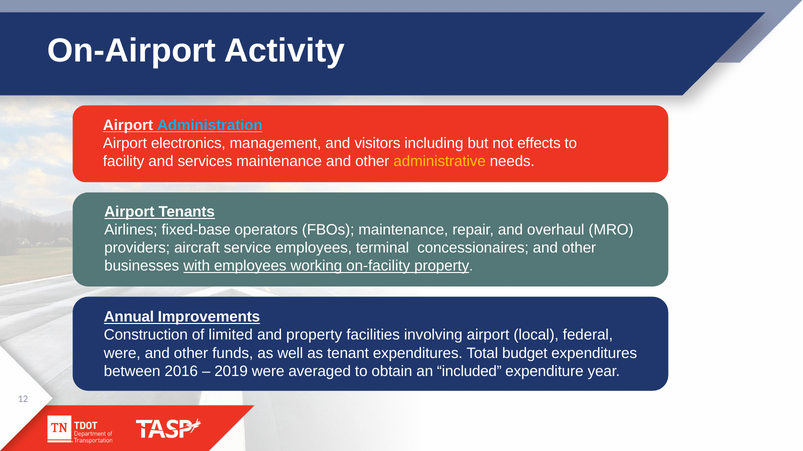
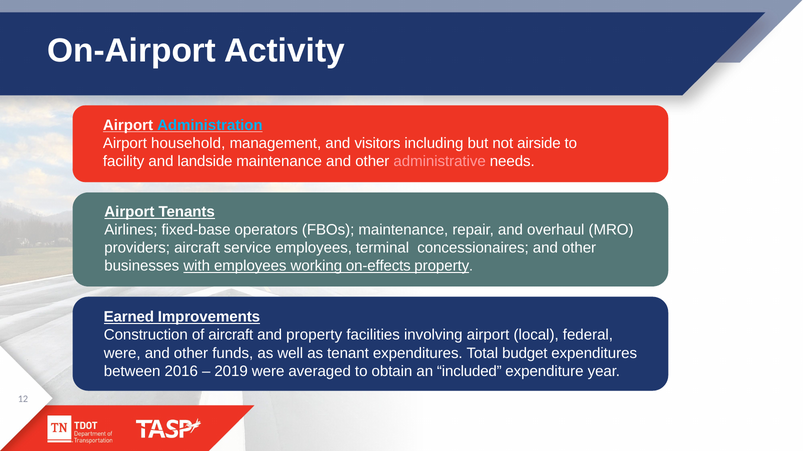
electronics: electronics -> household
effects: effects -> airside
services: services -> landside
administrative colour: yellow -> pink
on-facility: on-facility -> on-effects
Annual: Annual -> Earned
of limited: limited -> aircraft
